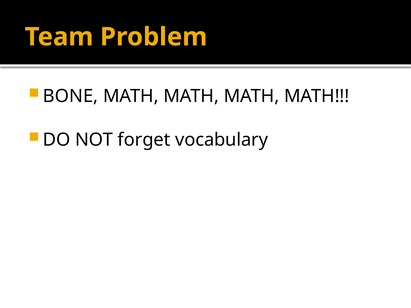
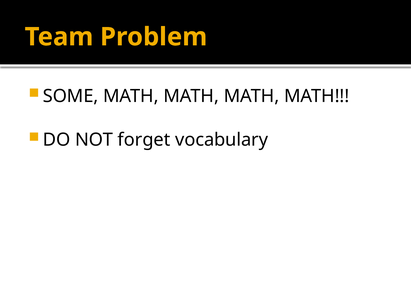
BONE: BONE -> SOME
